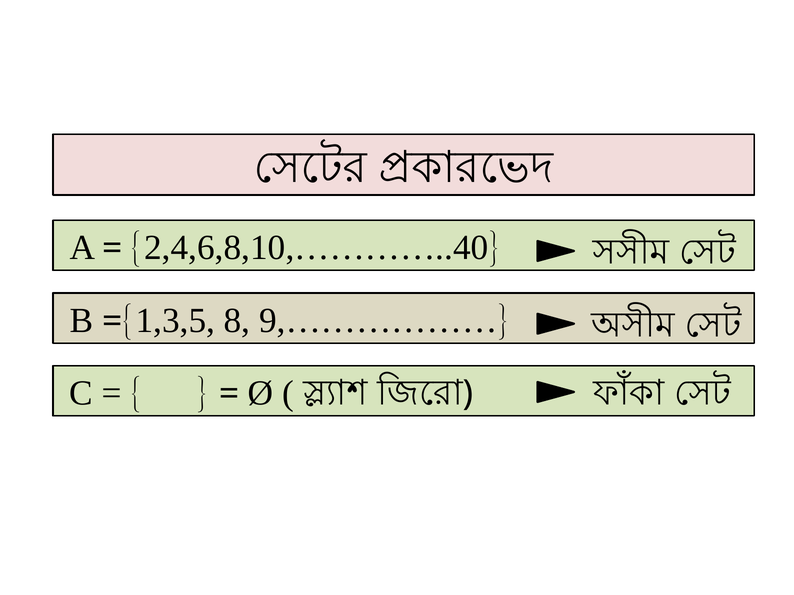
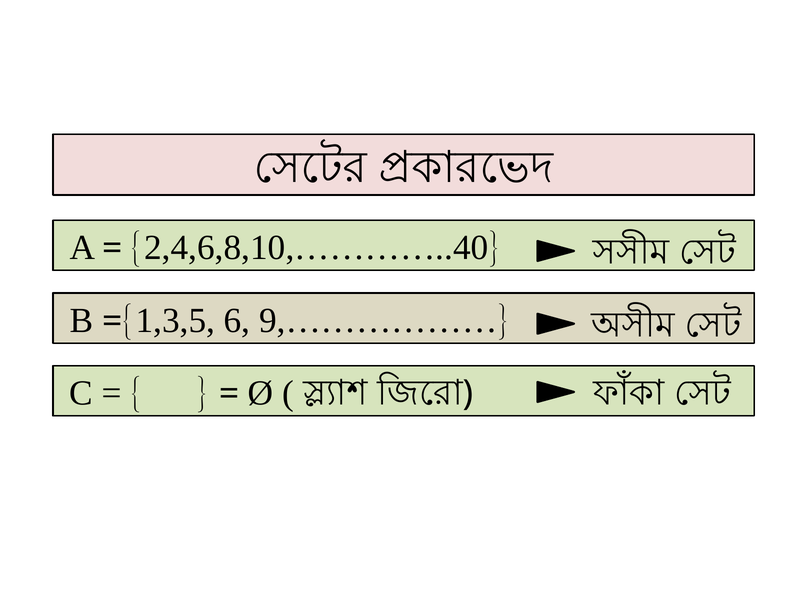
8: 8 -> 6
